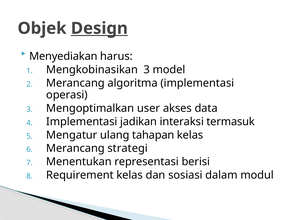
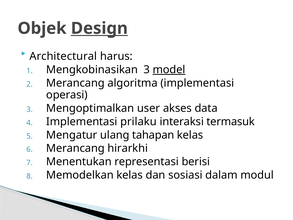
Menyediakan: Menyediakan -> Architectural
model underline: none -> present
jadikan: jadikan -> prilaku
strategi: strategi -> hirarkhi
Requirement: Requirement -> Memodelkan
